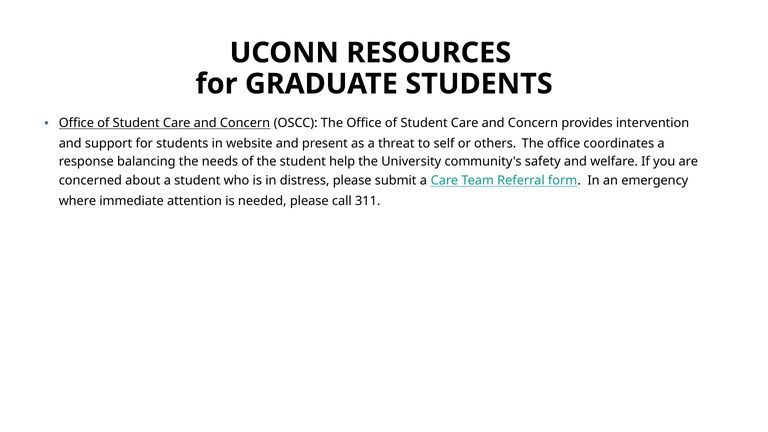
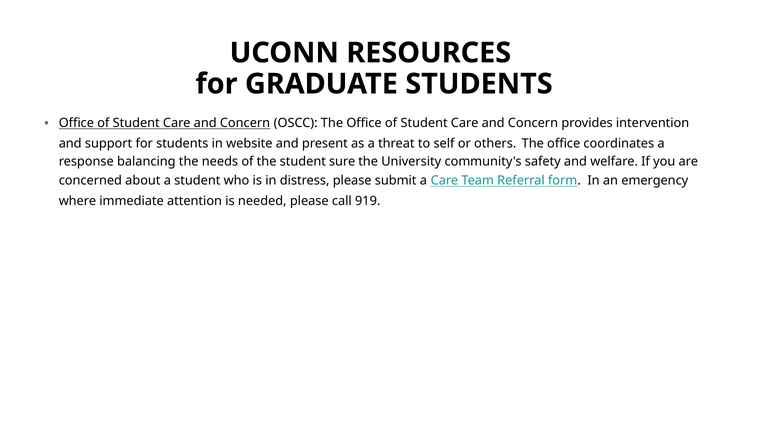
help: help -> sure
311: 311 -> 919
